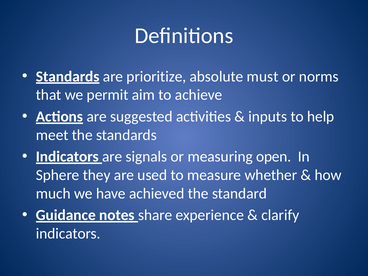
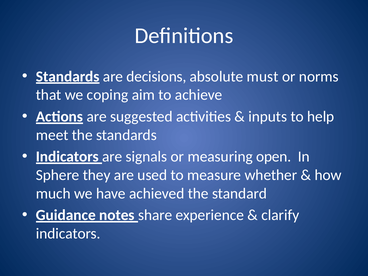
prioritize: prioritize -> decisions
permit: permit -> coping
